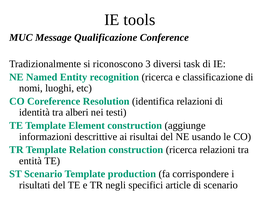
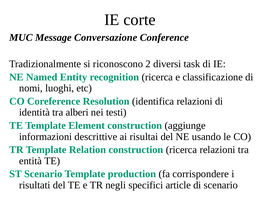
tools: tools -> corte
Qualificazione: Qualificazione -> Conversazione
3: 3 -> 2
